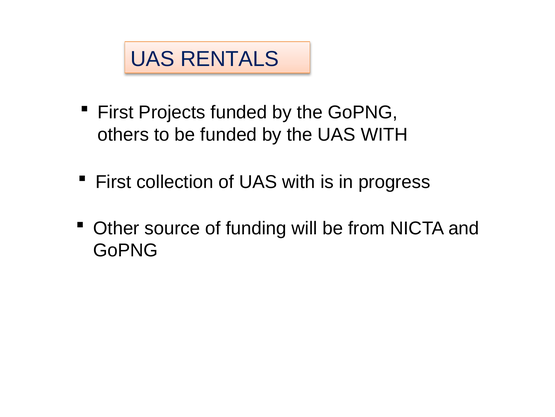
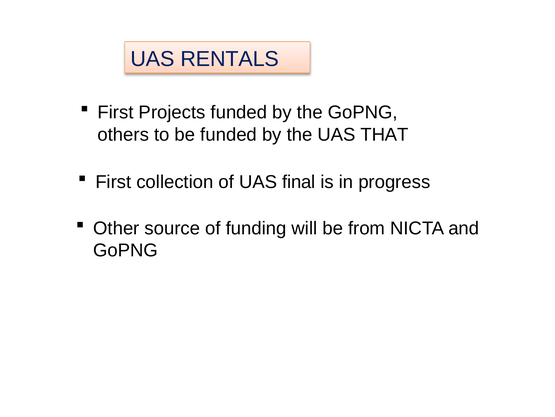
the UAS WITH: WITH -> THAT
of UAS with: with -> final
